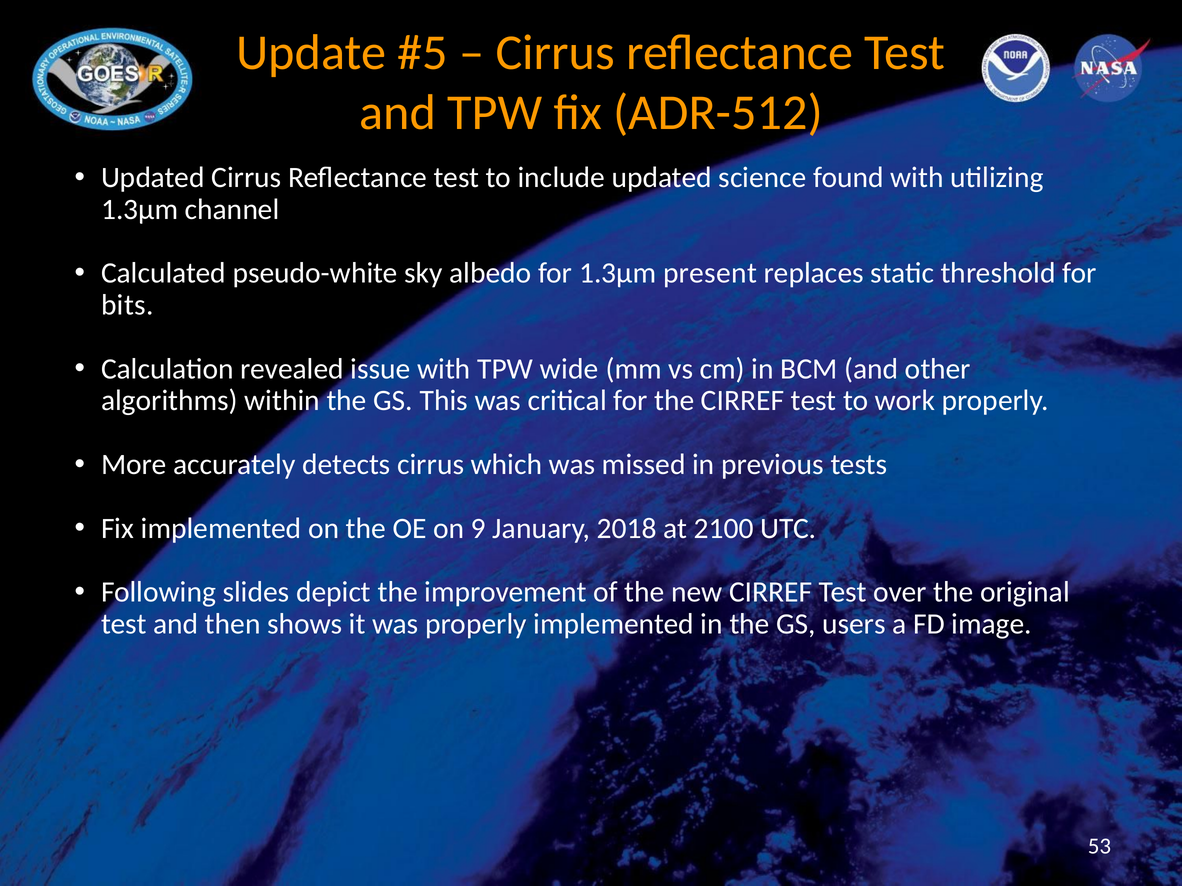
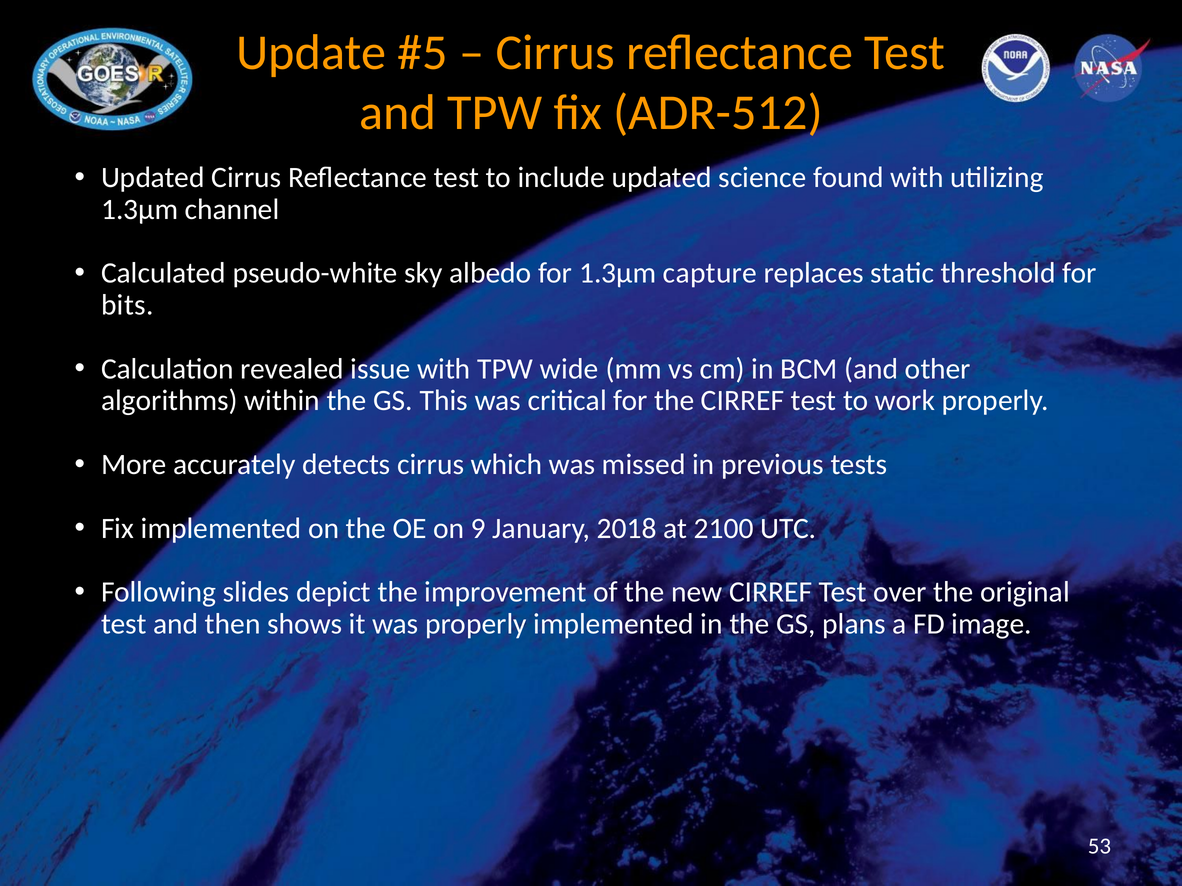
present: present -> capture
users: users -> plans
